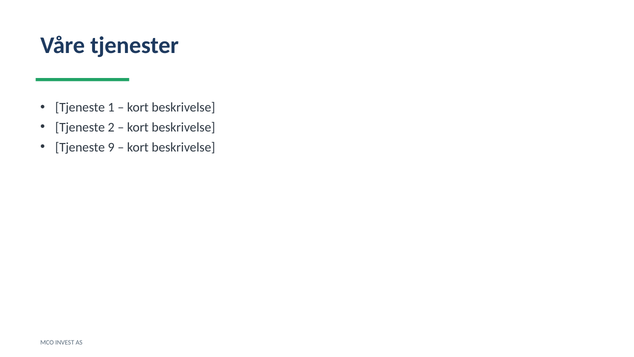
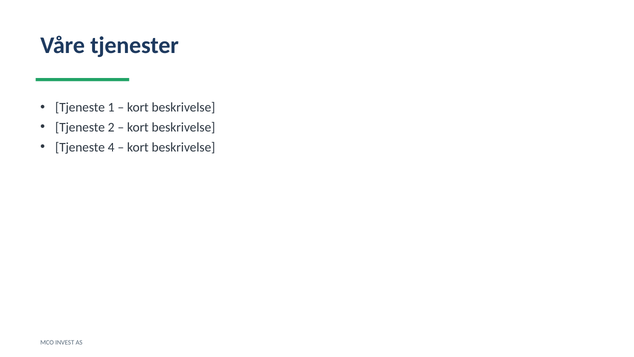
9: 9 -> 4
